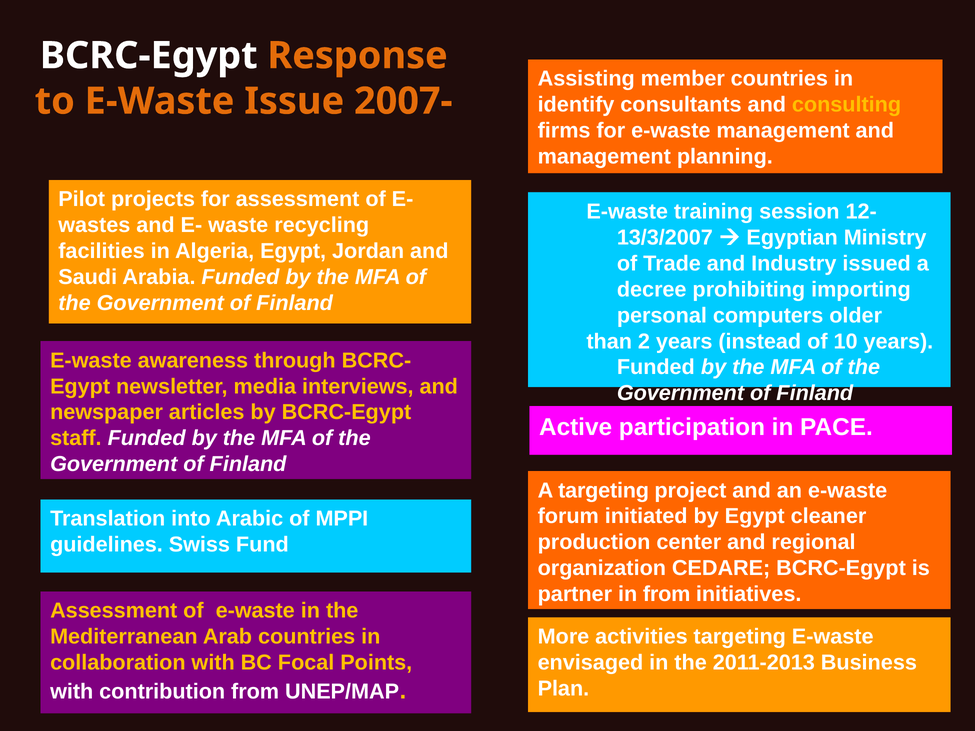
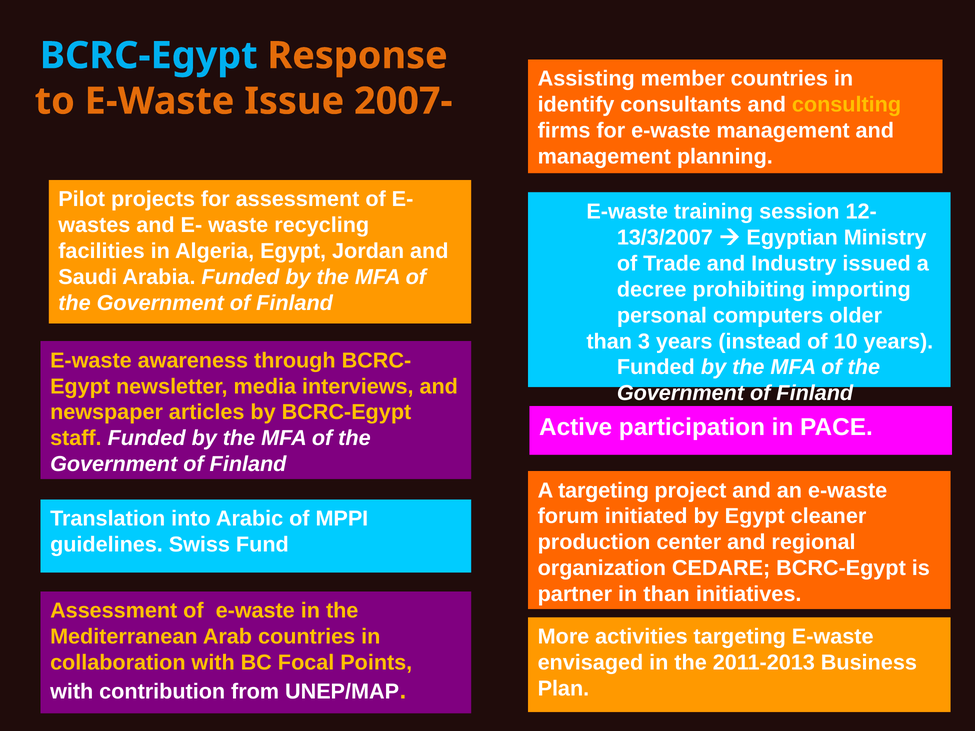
BCRC-Egypt at (149, 56) colour: white -> light blue
2: 2 -> 3
in from: from -> than
